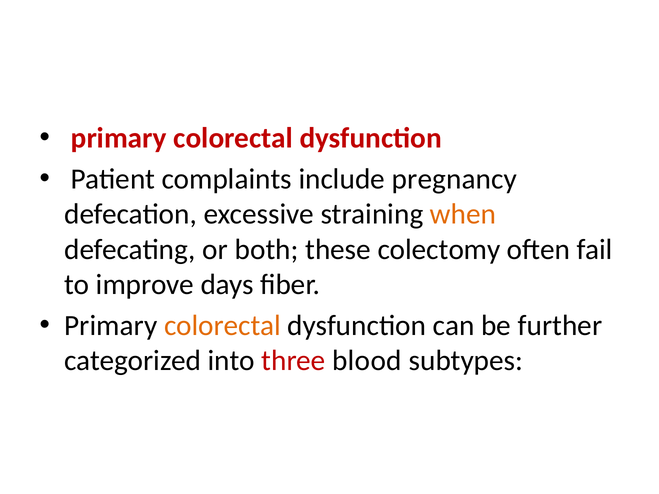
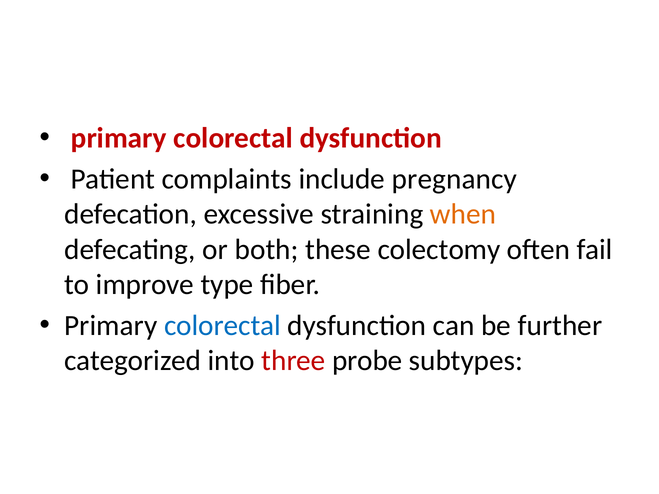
days: days -> type
colorectal at (222, 326) colour: orange -> blue
blood: blood -> probe
